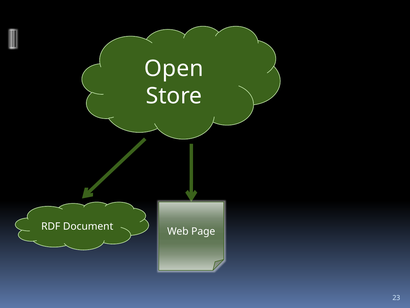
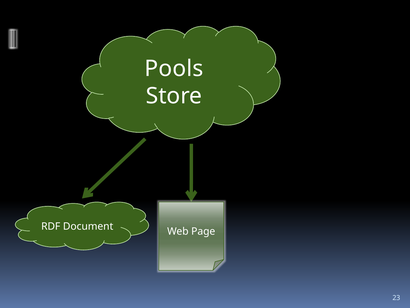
Open: Open -> Pools
